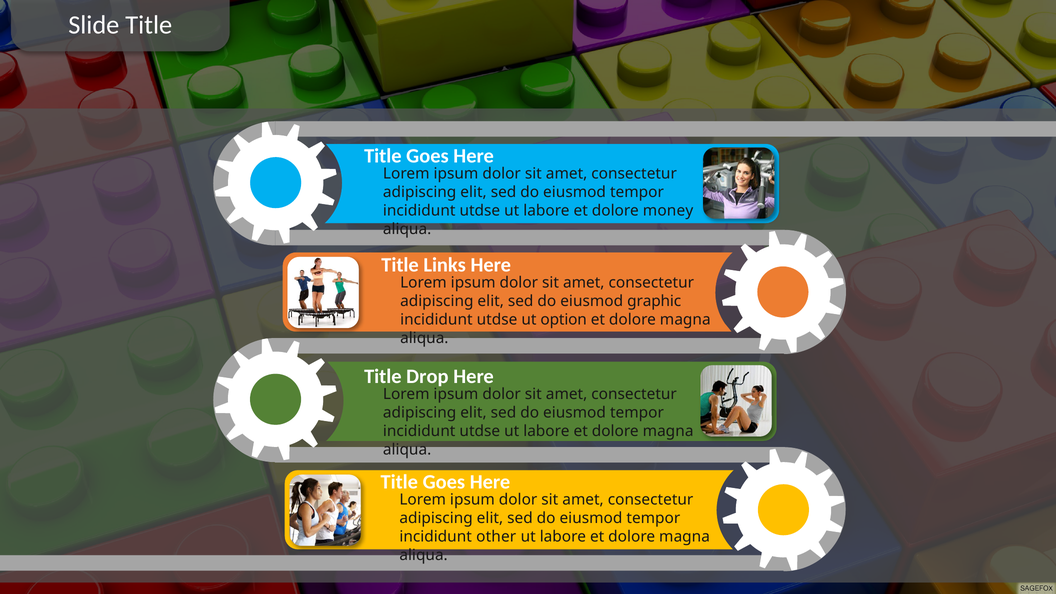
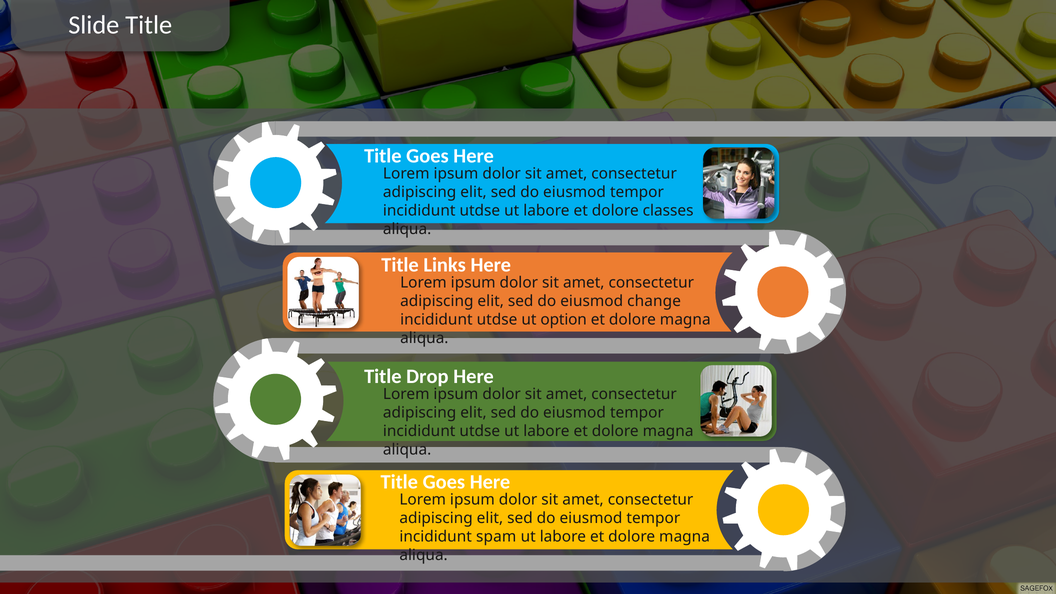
money: money -> classes
graphic: graphic -> change
other: other -> spam
